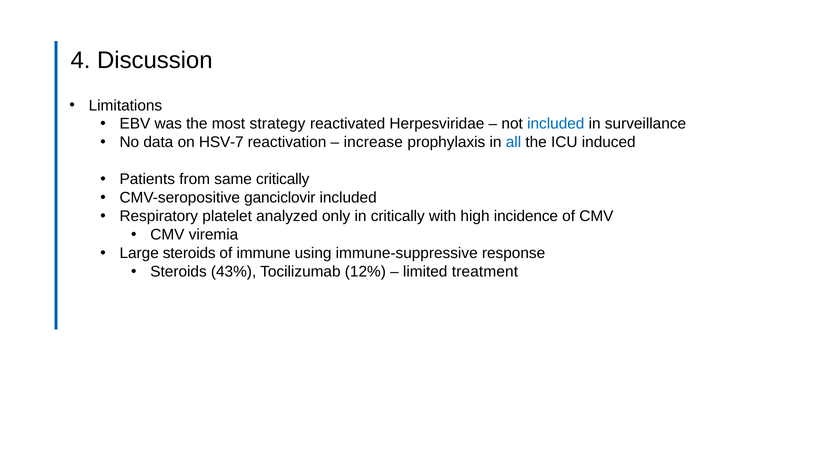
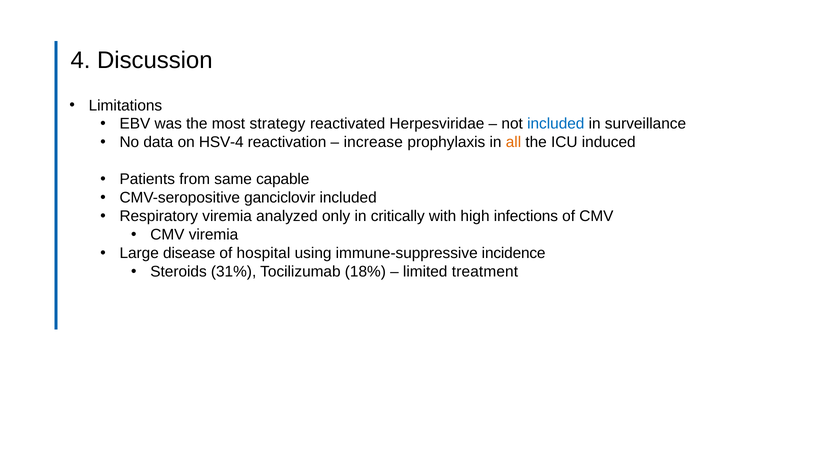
HSV-7: HSV-7 -> HSV-4
all colour: blue -> orange
same critically: critically -> capable
Respiratory platelet: platelet -> viremia
incidence: incidence -> infections
Large steroids: steroids -> disease
immune: immune -> hospital
response: response -> incidence
43%: 43% -> 31%
12%: 12% -> 18%
